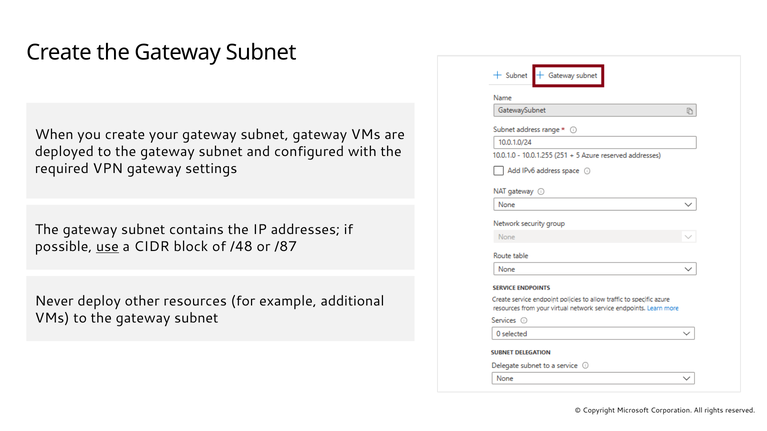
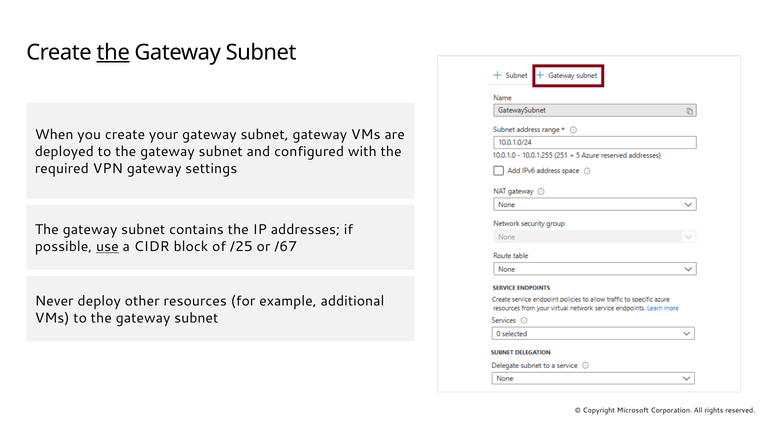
the at (113, 52) underline: none -> present
/48: /48 -> /25
/87: /87 -> /67
